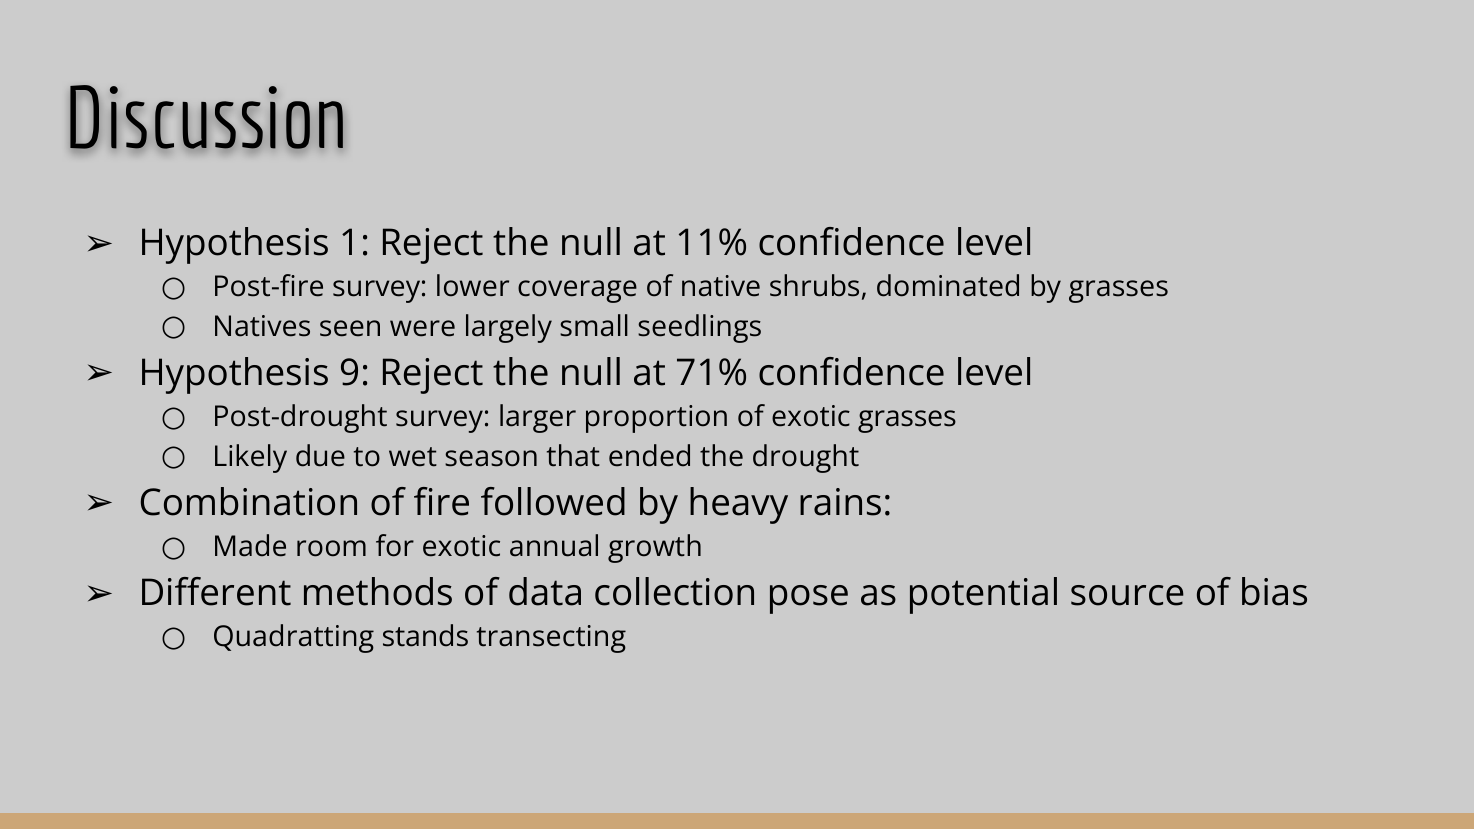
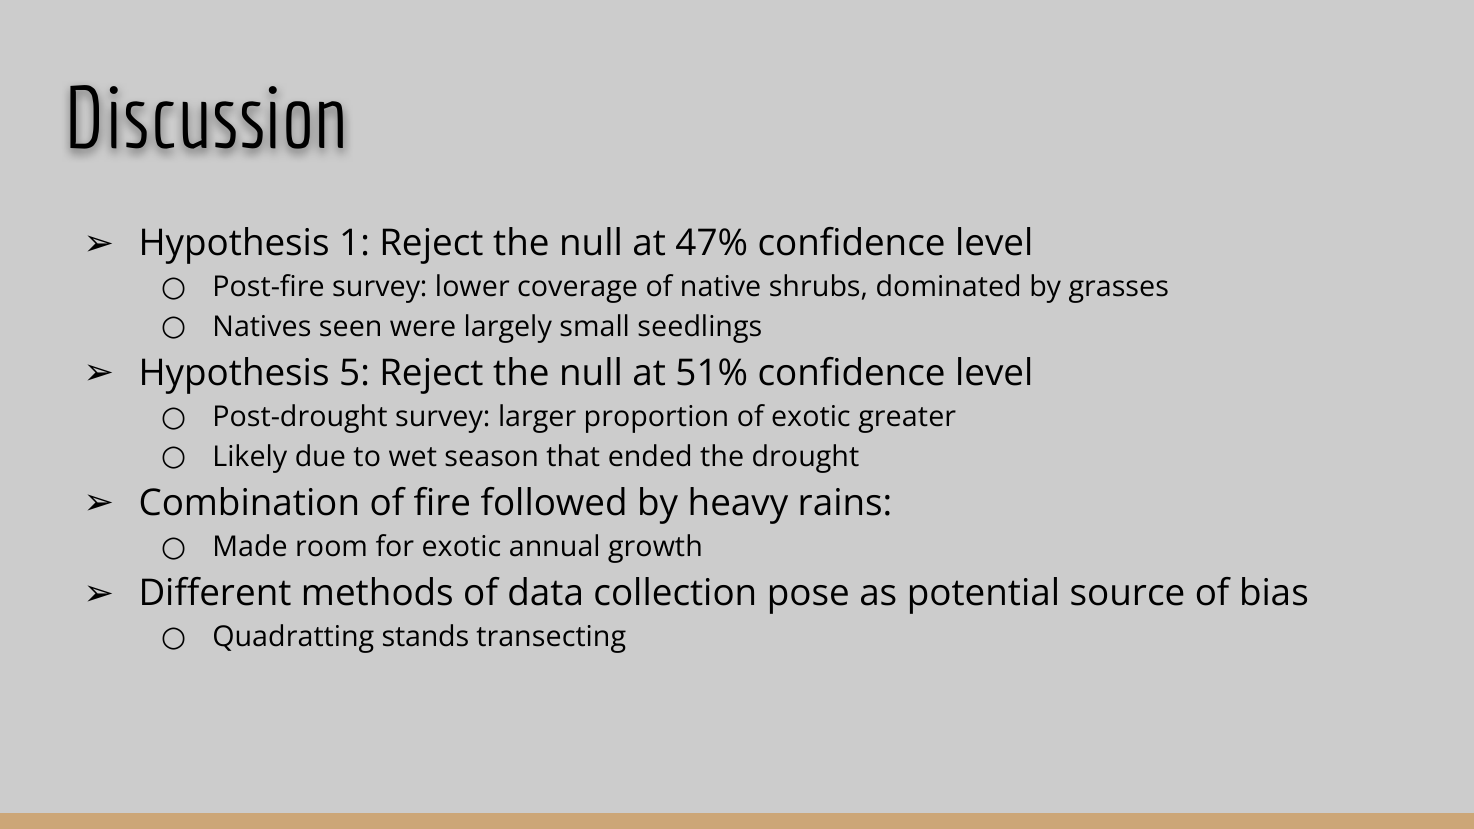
11%: 11% -> 47%
9: 9 -> 5
71%: 71% -> 51%
exotic grasses: grasses -> greater
